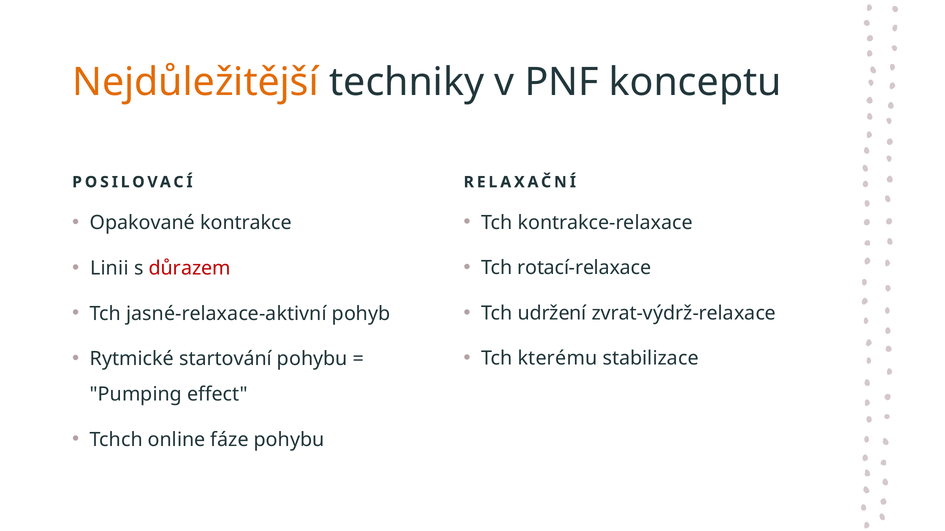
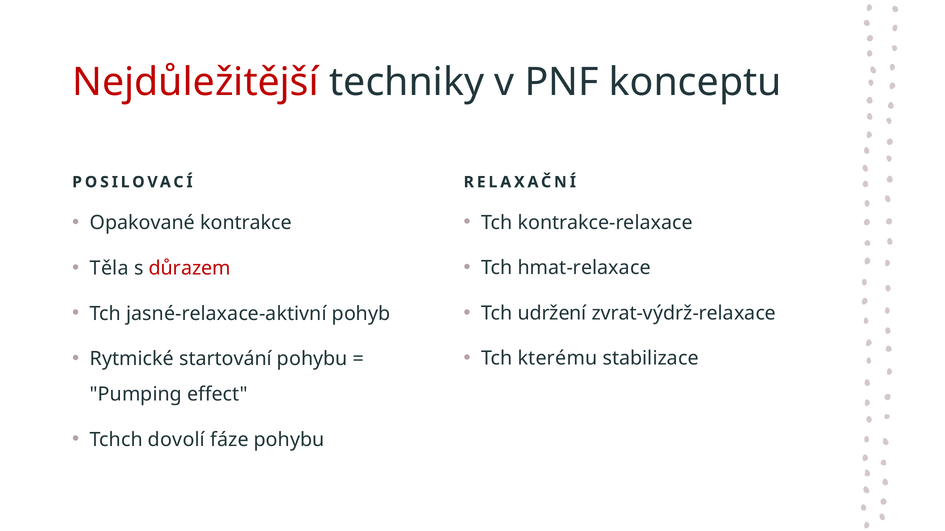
Nejdůležitější colour: orange -> red
rotací-relaxace: rotací-relaxace -> hmat-relaxace
Linii: Linii -> Těla
online: online -> dovolí
